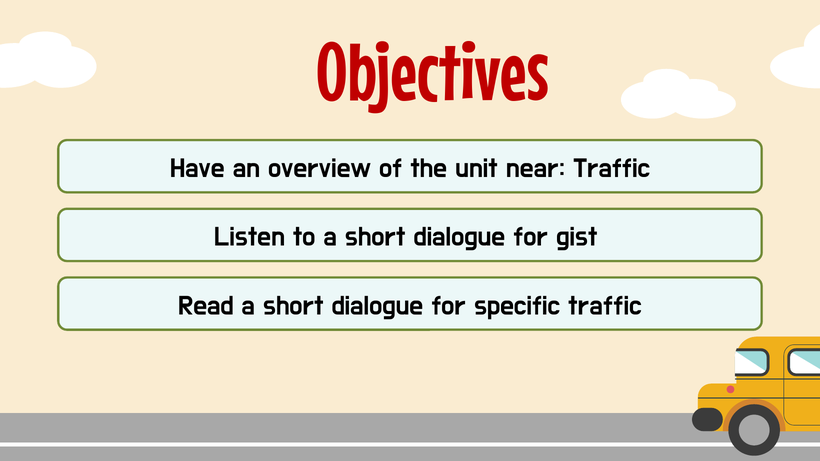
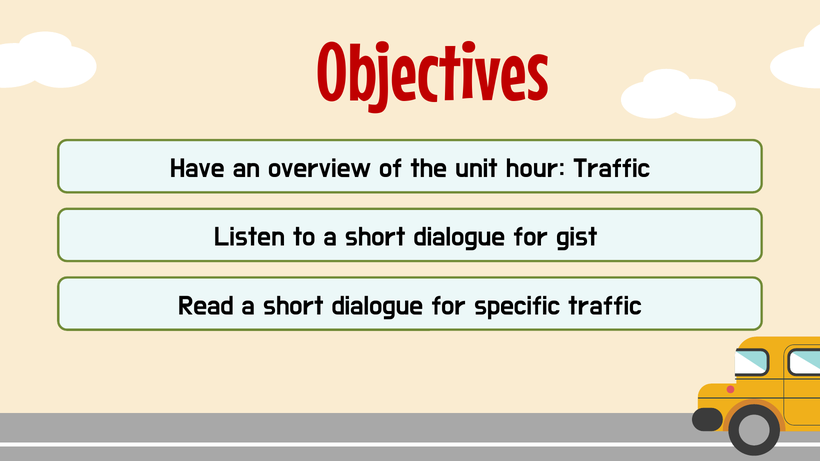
near: near -> hour
